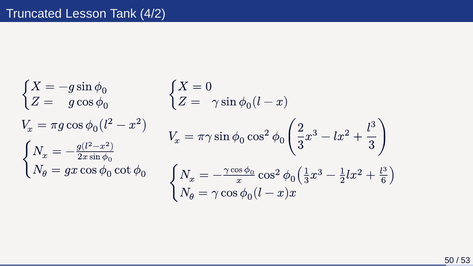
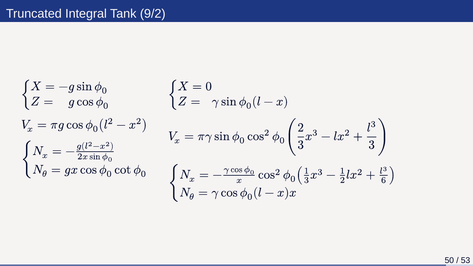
Lesson: Lesson -> Integral
4/2: 4/2 -> 9/2
